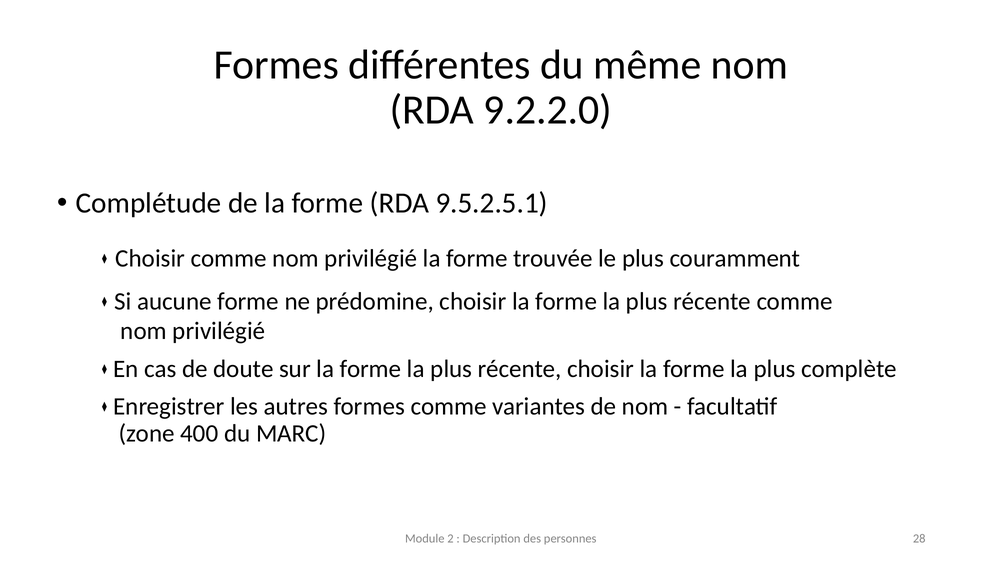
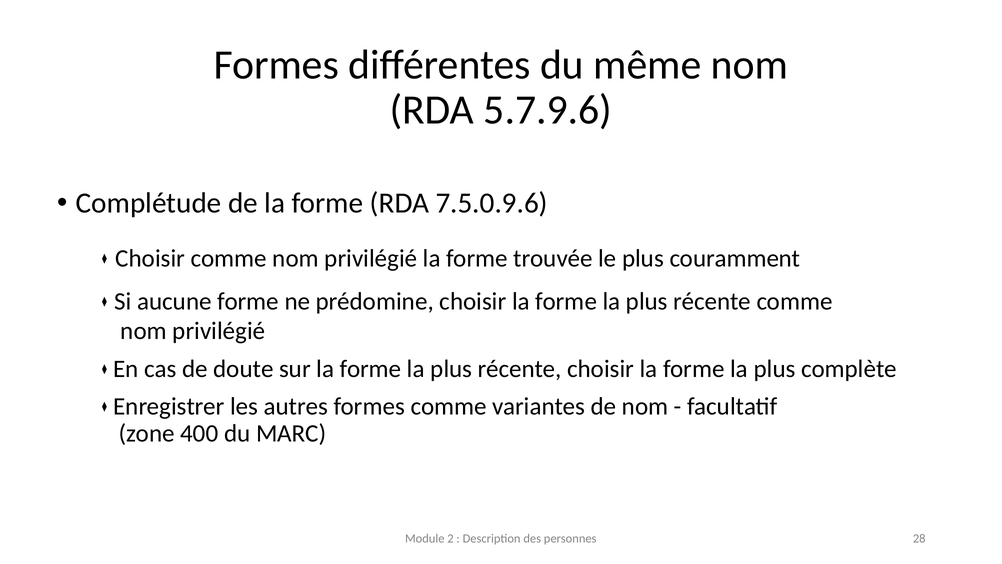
9.2.2.0: 9.2.2.0 -> 5.7.9.6
9.5.2.5.1: 9.5.2.5.1 -> 7.5.0.9.6
